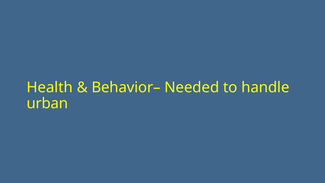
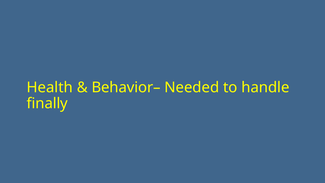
urban: urban -> finally
